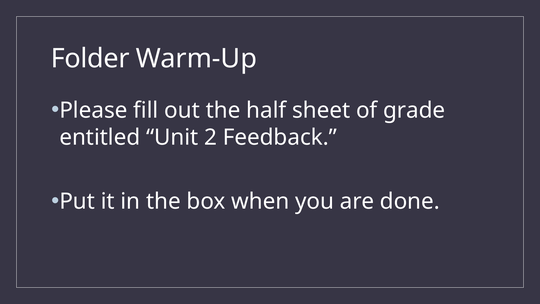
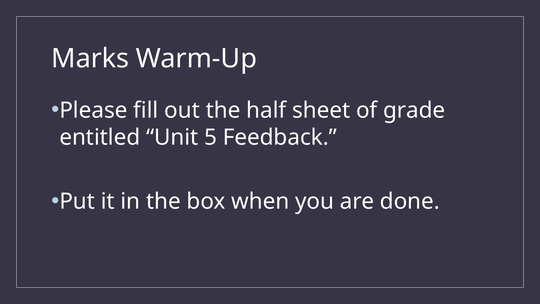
Folder: Folder -> Marks
2: 2 -> 5
